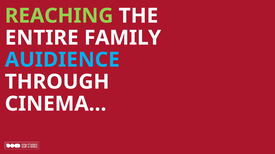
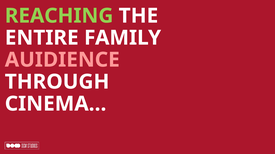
AUIDIENCE colour: light blue -> pink
